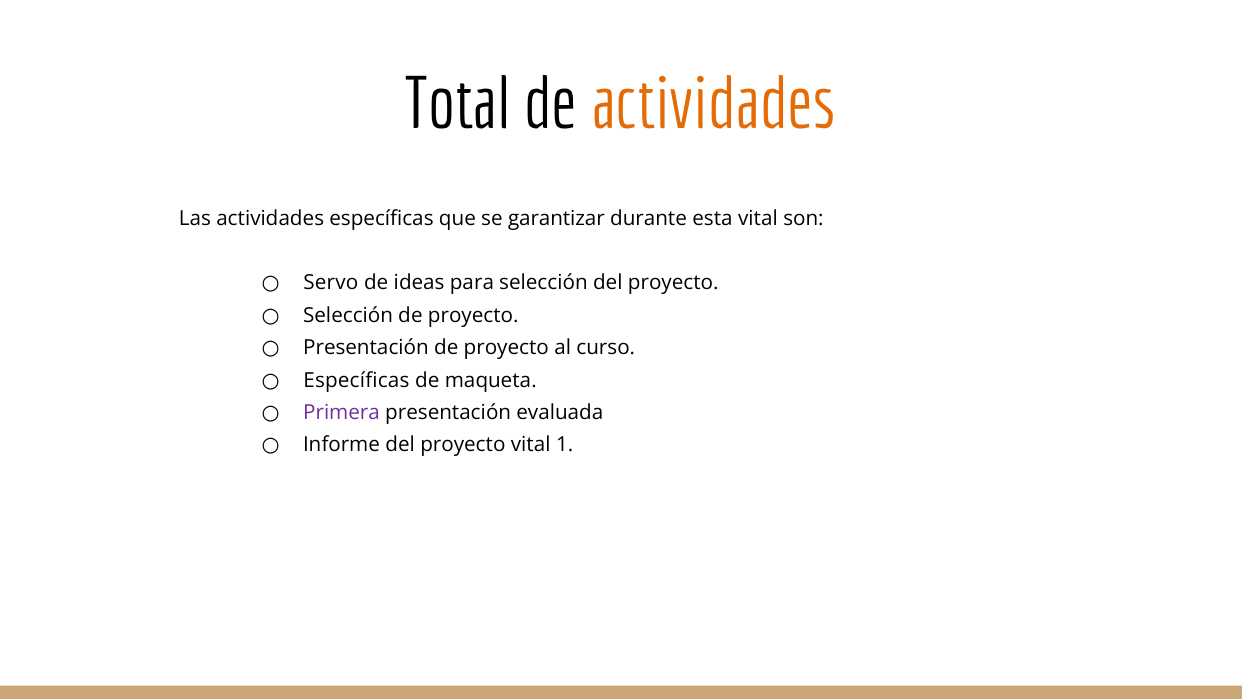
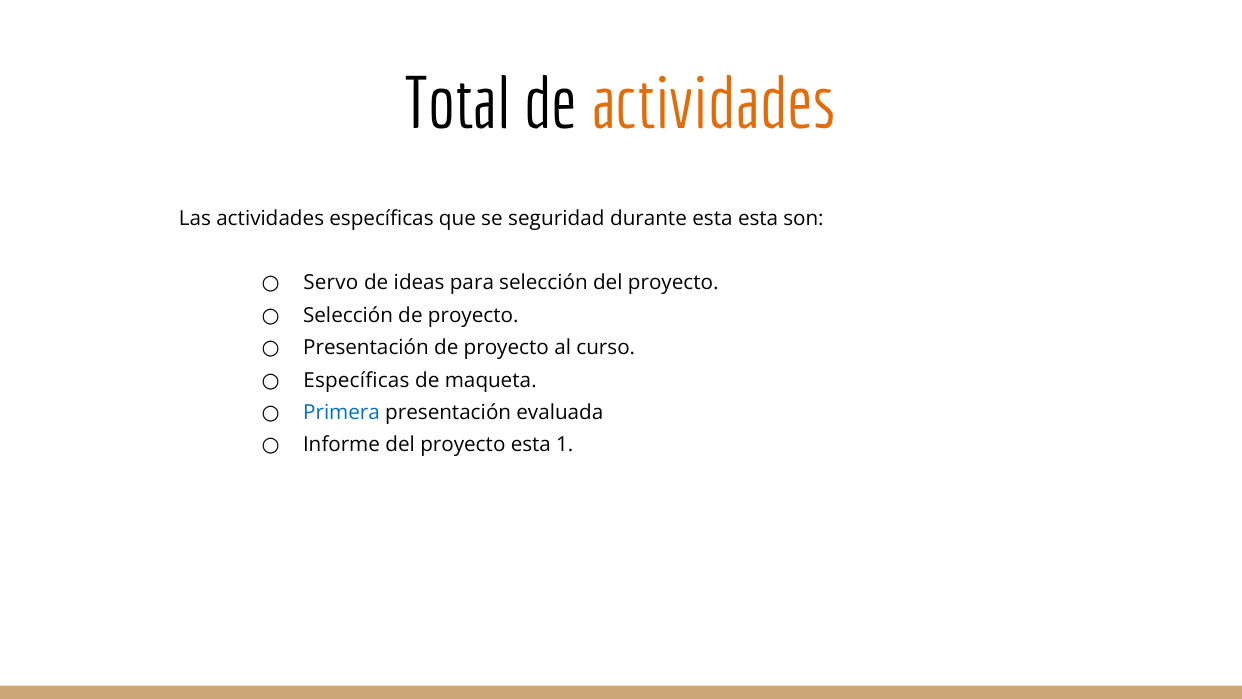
garantizar: garantizar -> seguridad
esta vital: vital -> esta
Primera colour: purple -> blue
proyecto vital: vital -> esta
